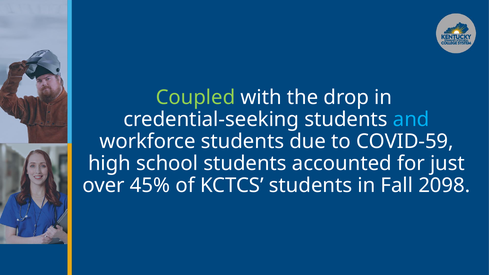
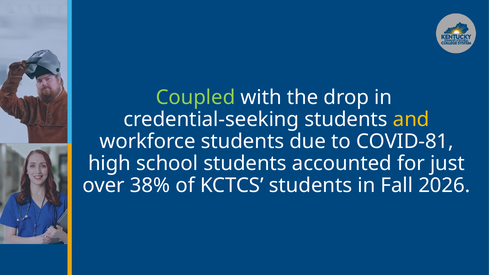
and colour: light blue -> yellow
COVID-59: COVID-59 -> COVID-81
45%: 45% -> 38%
2098: 2098 -> 2026
